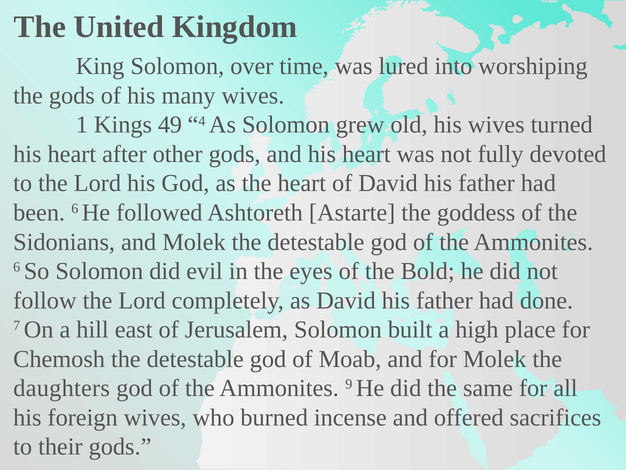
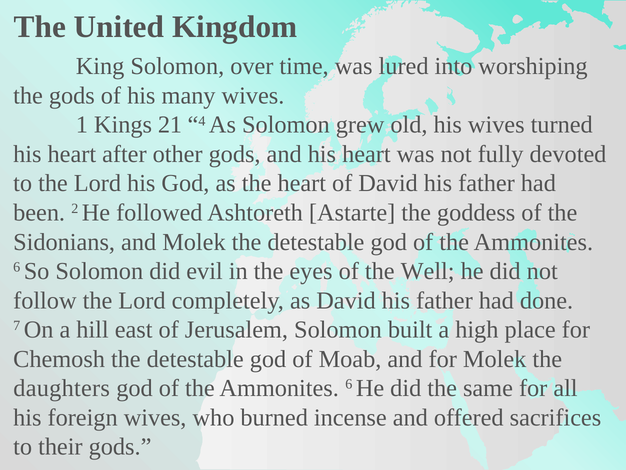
49: 49 -> 21
been 6: 6 -> 2
Bold: Bold -> Well
9 at (349, 384): 9 -> 6
